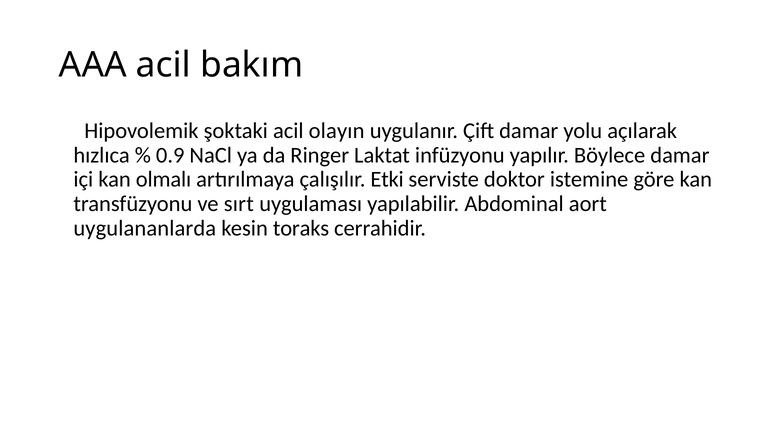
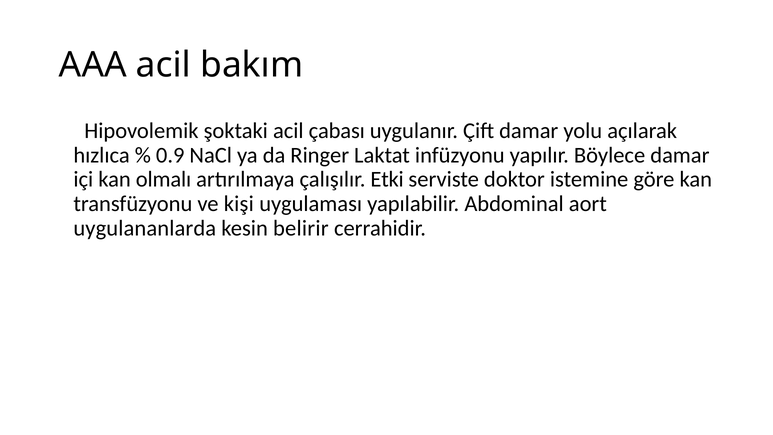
olayın: olayın -> çabası
sırt: sırt -> kişi
toraks: toraks -> belirir
